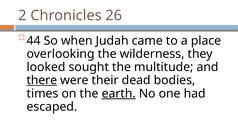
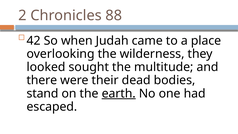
26: 26 -> 88
44: 44 -> 42
there underline: present -> none
times: times -> stand
